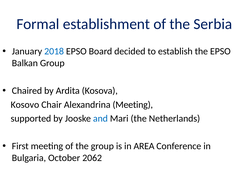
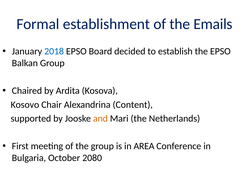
Serbia: Serbia -> Emails
Alexandrina Meeting: Meeting -> Content
and colour: blue -> orange
2062: 2062 -> 2080
